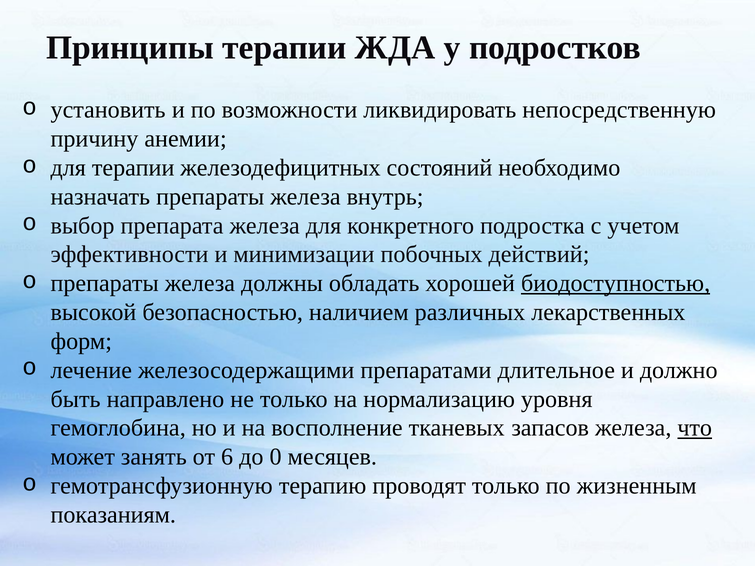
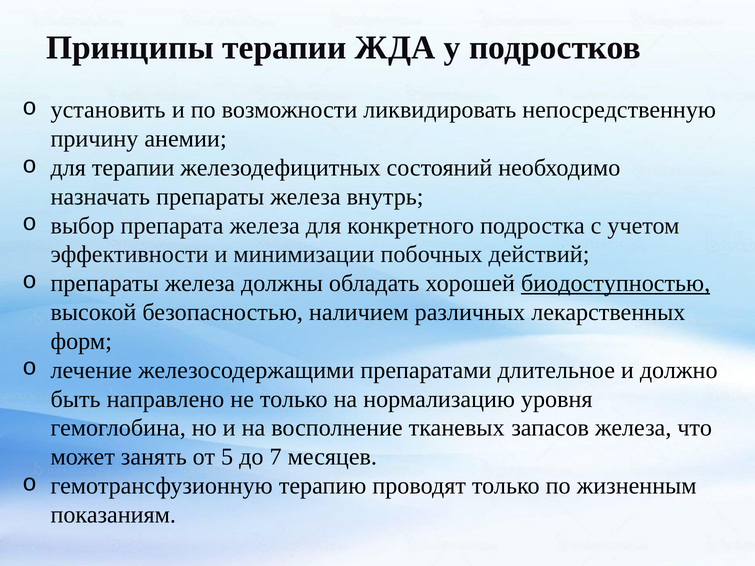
что underline: present -> none
6: 6 -> 5
0: 0 -> 7
